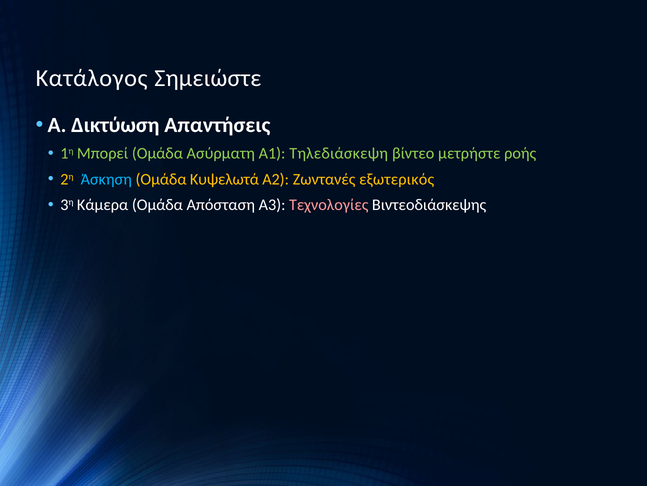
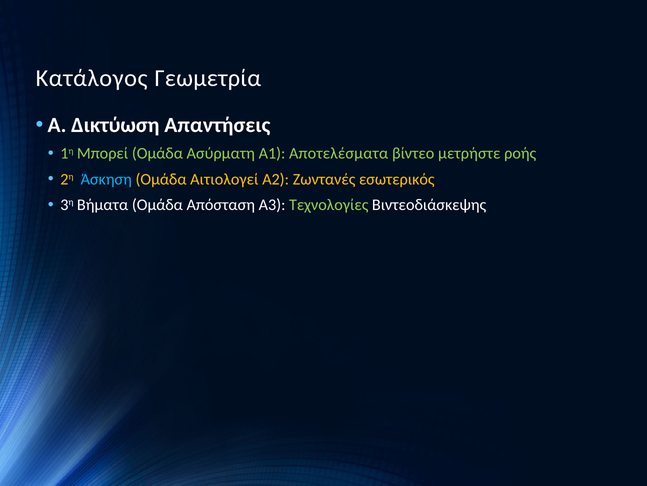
Σημειώστε: Σημειώστε -> Γεωμετρία
Τηλεδιάσκεψη: Τηλεδιάσκεψη -> Αποτελέσματα
Κυψελωτά: Κυψελωτά -> Αιτιολογεί
εξωτερικός: εξωτερικός -> εσωτερικός
Κάμερα: Κάμερα -> Βήματα
Τεχνολογίες colour: pink -> light green
